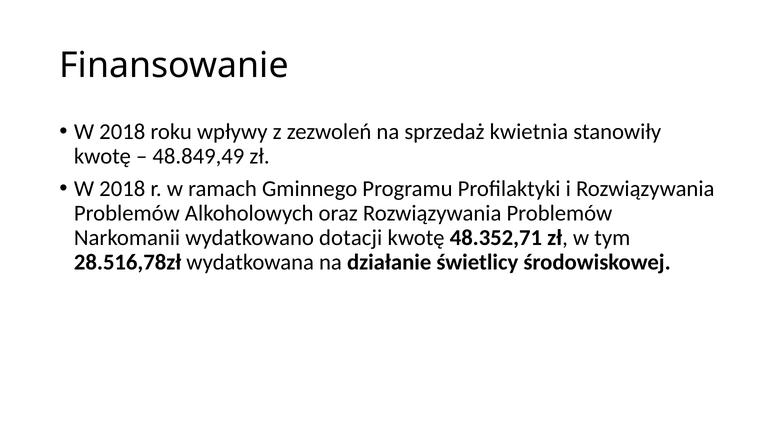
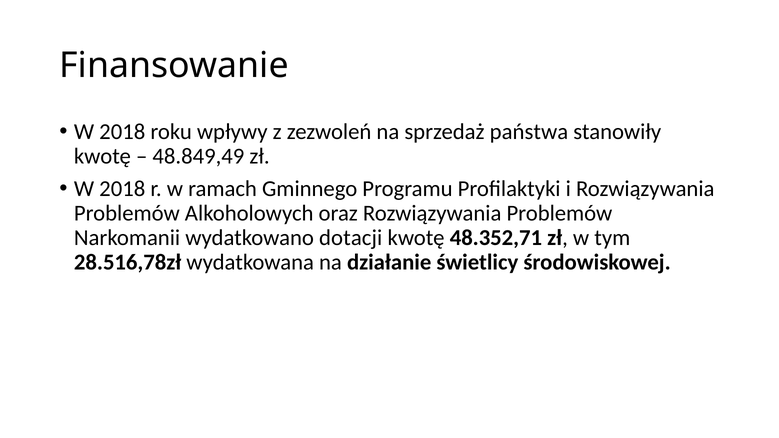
kwietnia: kwietnia -> państwa
